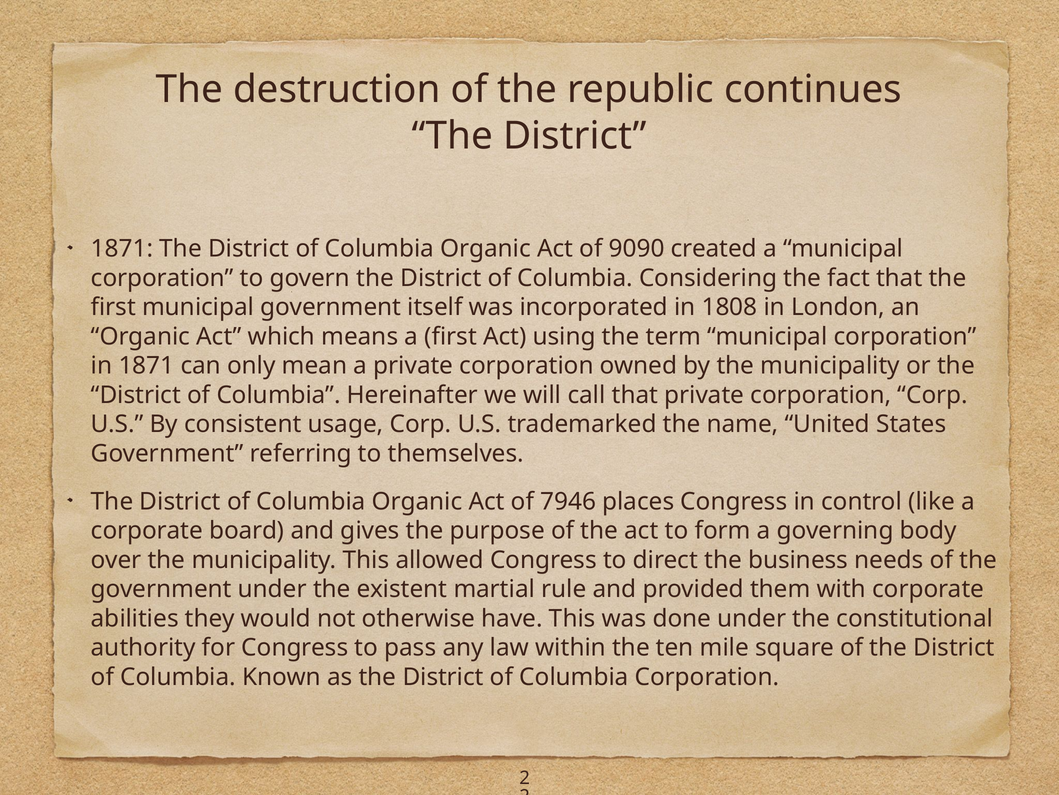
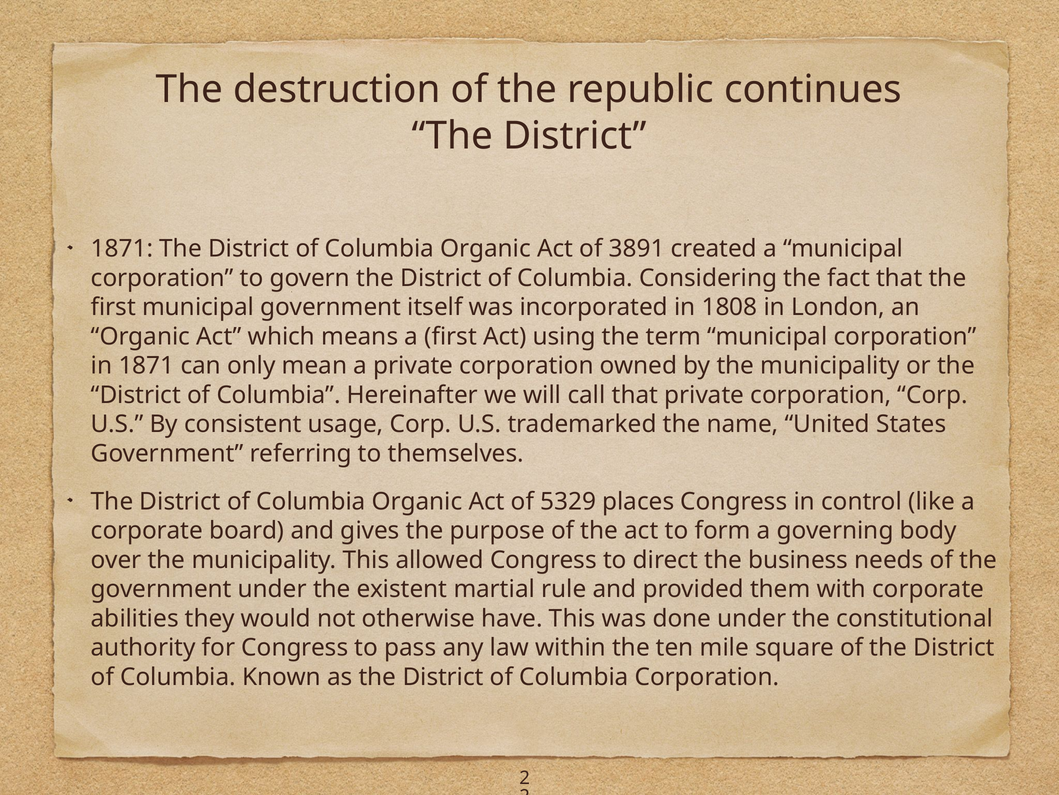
9090: 9090 -> 3891
7946: 7946 -> 5329
